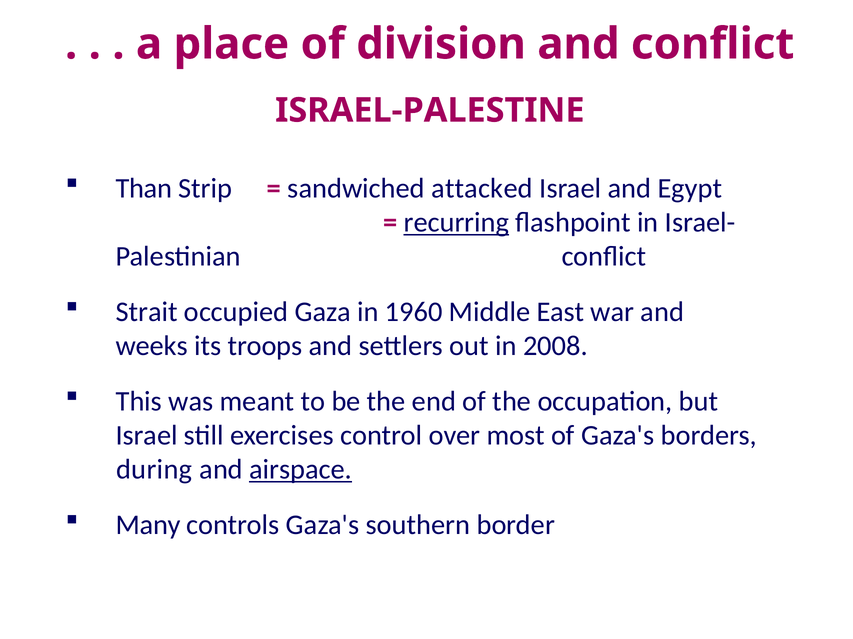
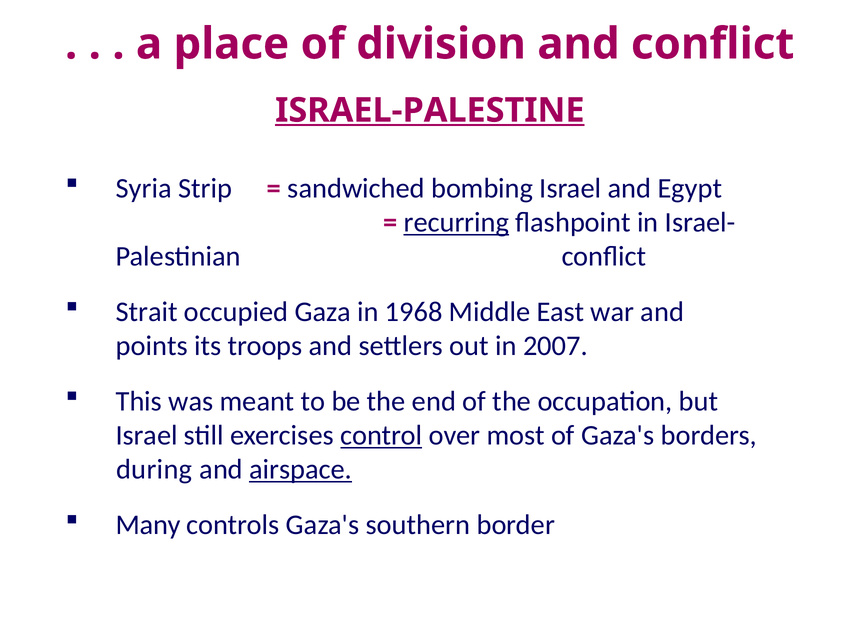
ISRAEL-PALESTINE underline: none -> present
Than: Than -> Syria
attacked: attacked -> bombing
1960: 1960 -> 1968
weeks: weeks -> points
2008: 2008 -> 2007
control underline: none -> present
